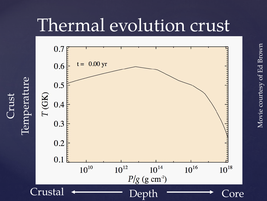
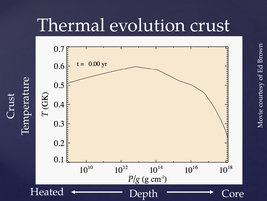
Crustal: Crustal -> Heated
